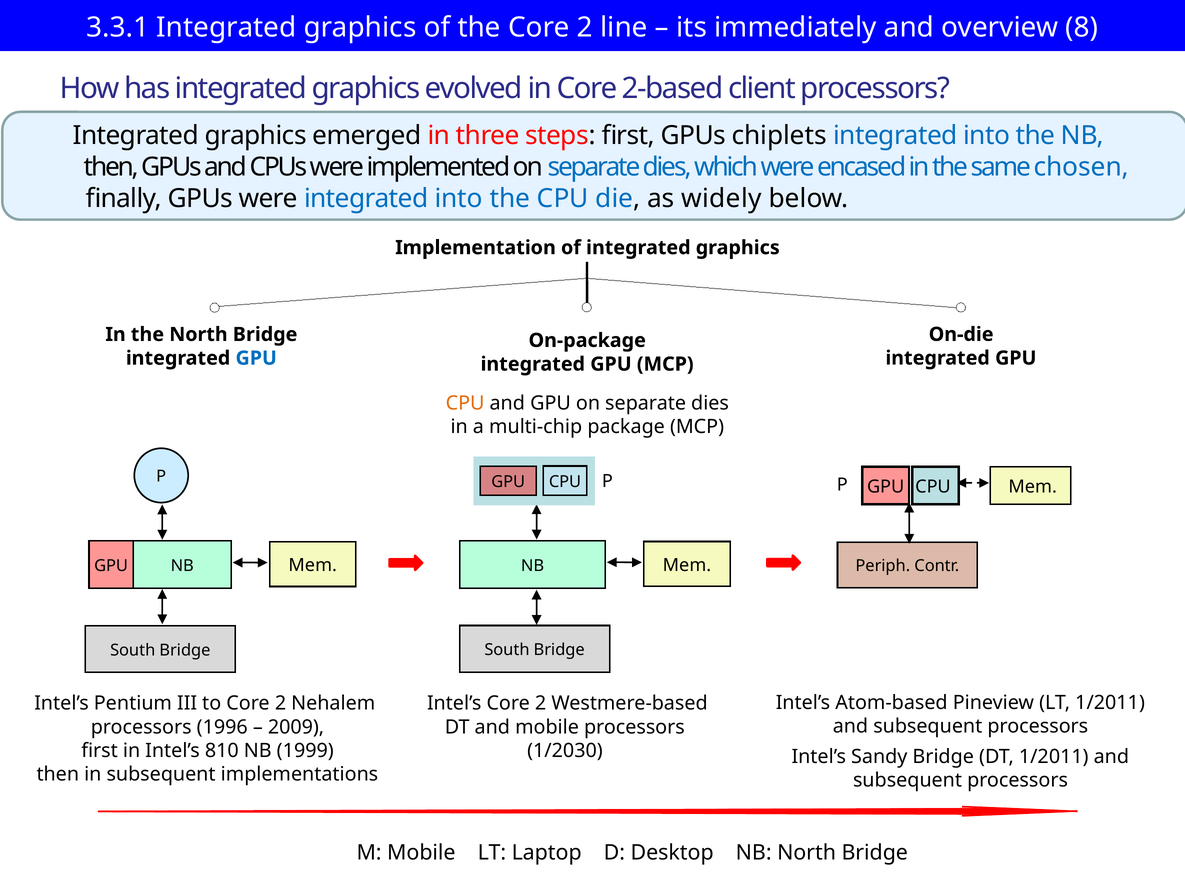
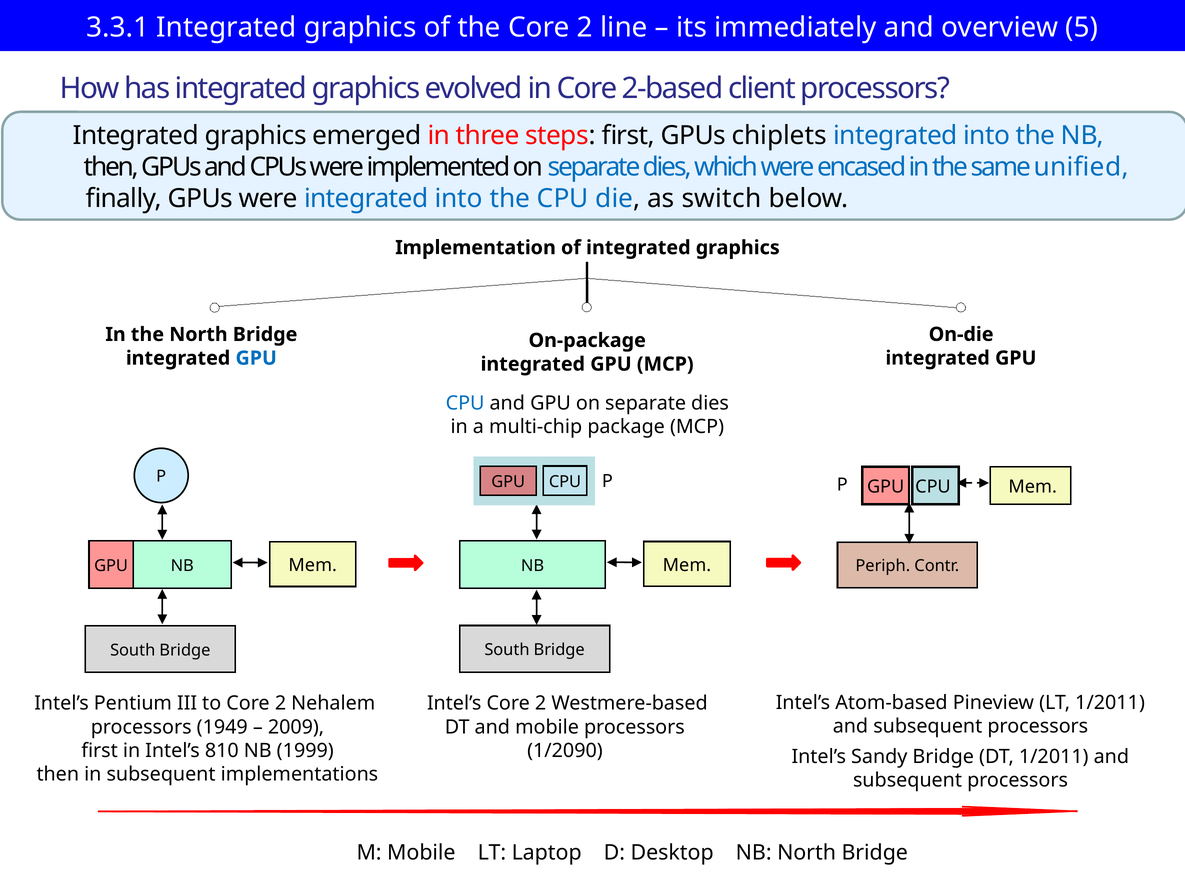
8: 8 -> 5
chosen: chosen -> unified
widely: widely -> switch
CPU at (465, 403) colour: orange -> blue
1996: 1996 -> 1949
1/2030: 1/2030 -> 1/2090
